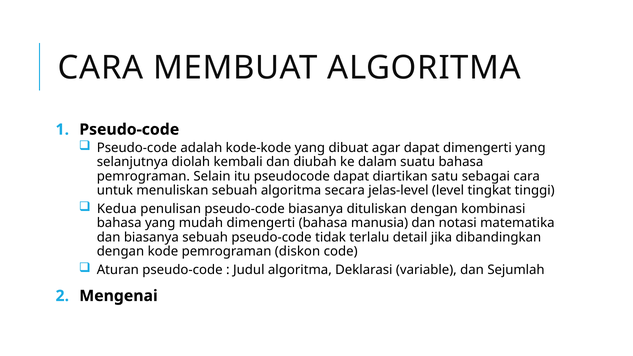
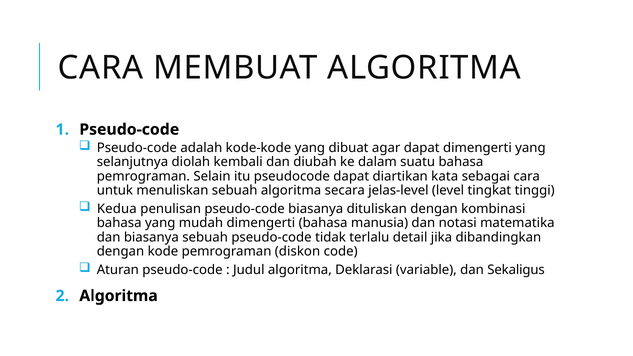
satu: satu -> kata
Sejumlah: Sejumlah -> Sekaligus
Mengenai at (118, 296): Mengenai -> Algoritma
